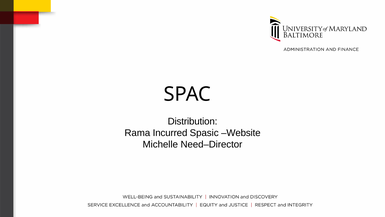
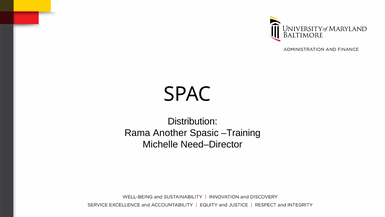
Incurred: Incurred -> Another
Website: Website -> Training
